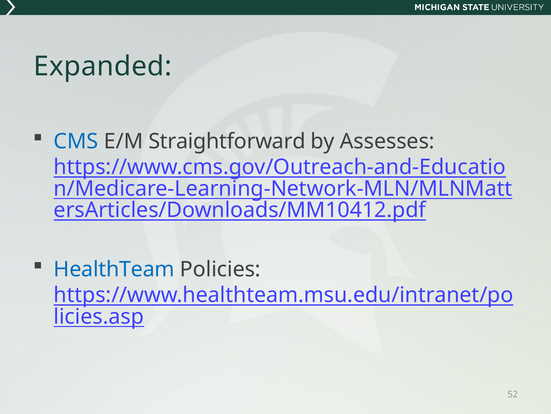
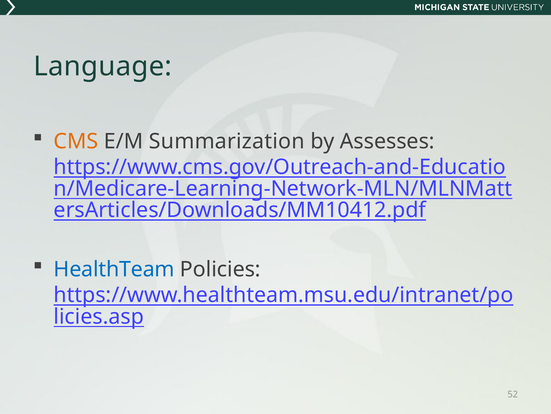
Expanded: Expanded -> Language
CMS colour: blue -> orange
Straightforward: Straightforward -> Summarization
